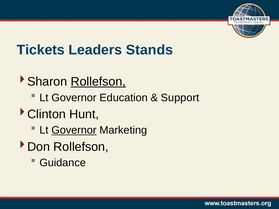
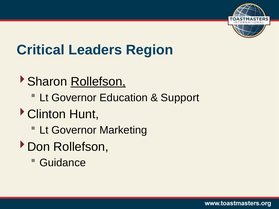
Tickets: Tickets -> Critical
Stands: Stands -> Region
Governor at (74, 130) underline: present -> none
